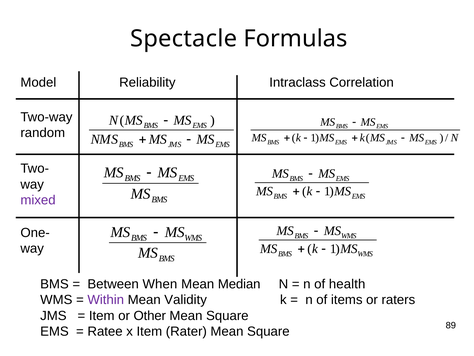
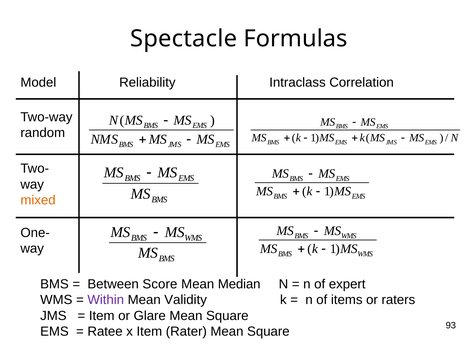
mixed colour: purple -> orange
When: When -> Score
health: health -> expert
Other: Other -> Glare
89: 89 -> 93
